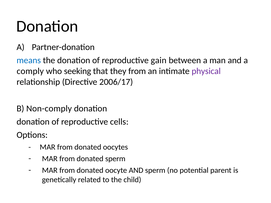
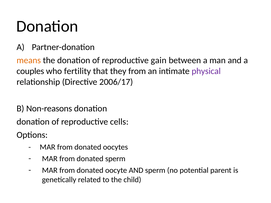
means colour: blue -> orange
comply: comply -> couples
seeking: seeking -> fertility
Non-comply: Non-comply -> Non-reasons
